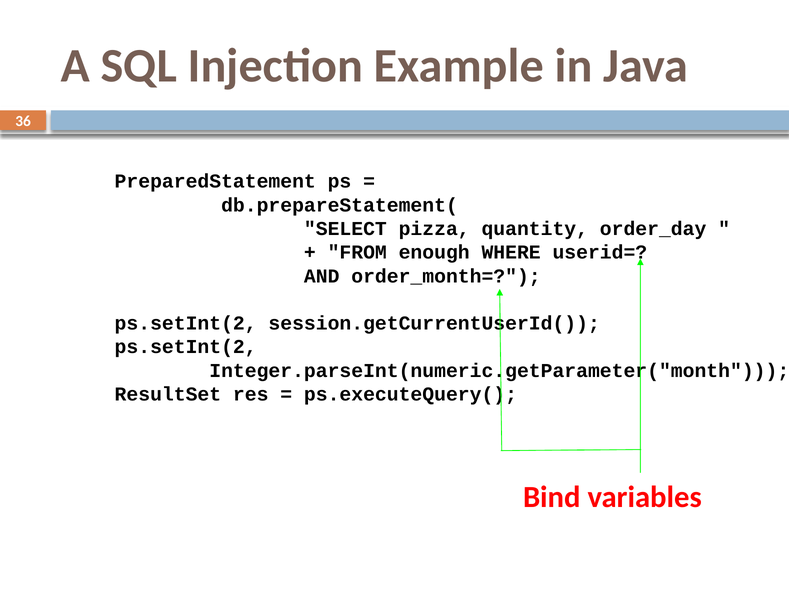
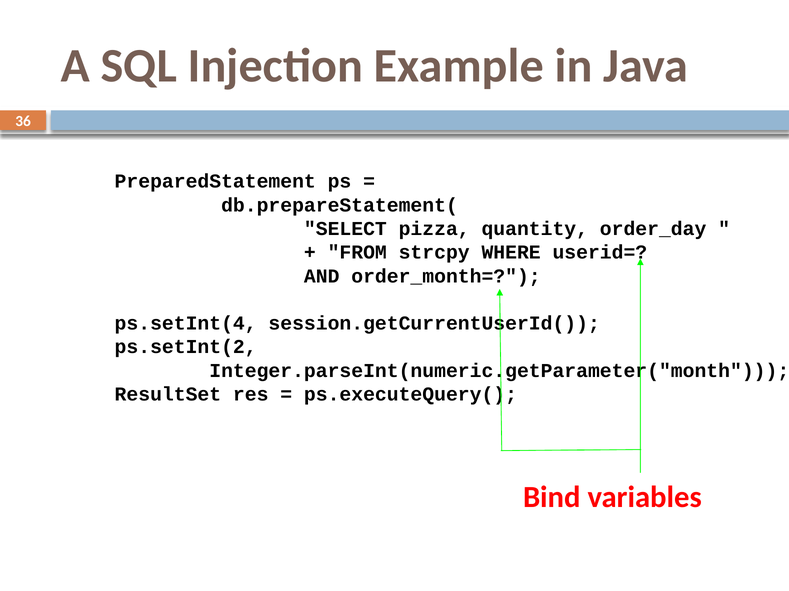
enough: enough -> strcpy
ps.setInt(2 at (186, 324): ps.setInt(2 -> ps.setInt(4
